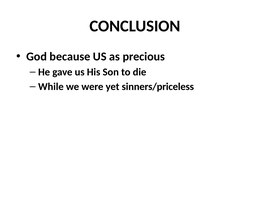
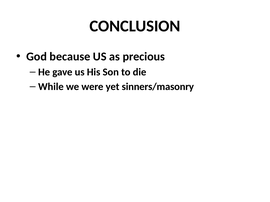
sinners/priceless: sinners/priceless -> sinners/masonry
